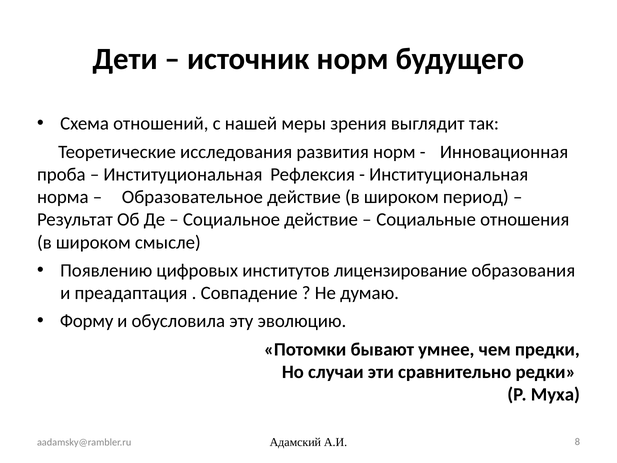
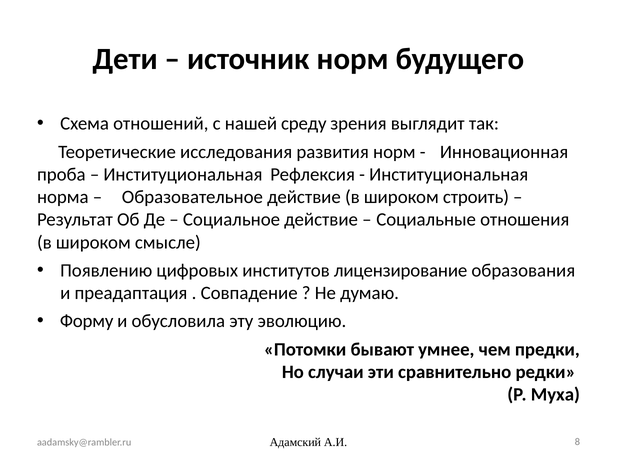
меры: меры -> среду
период: период -> строить
